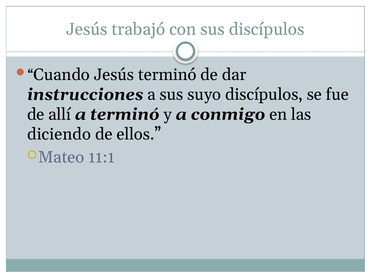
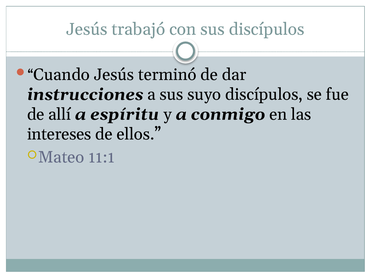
a terminó: terminó -> espíritu
diciendo: diciendo -> intereses
